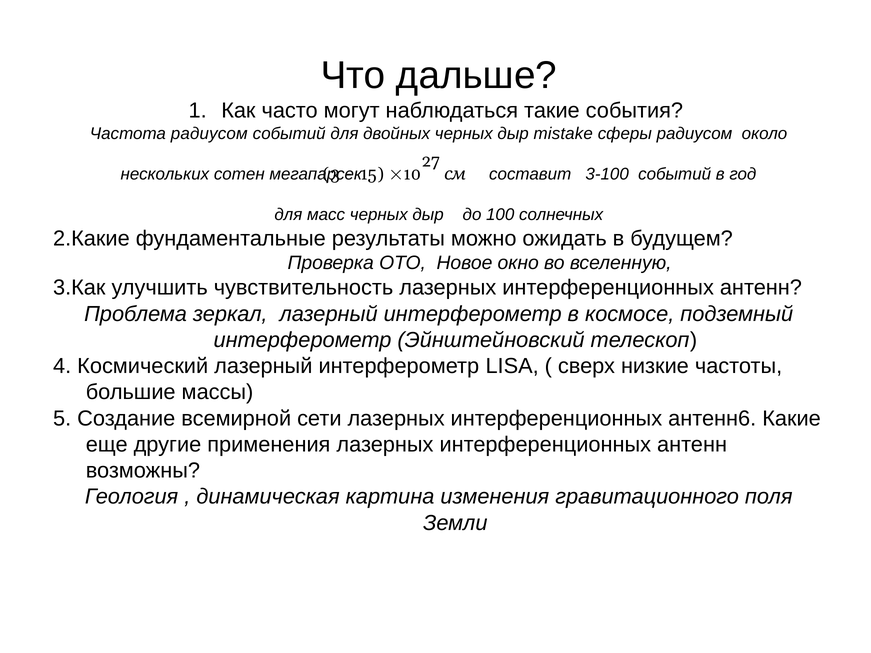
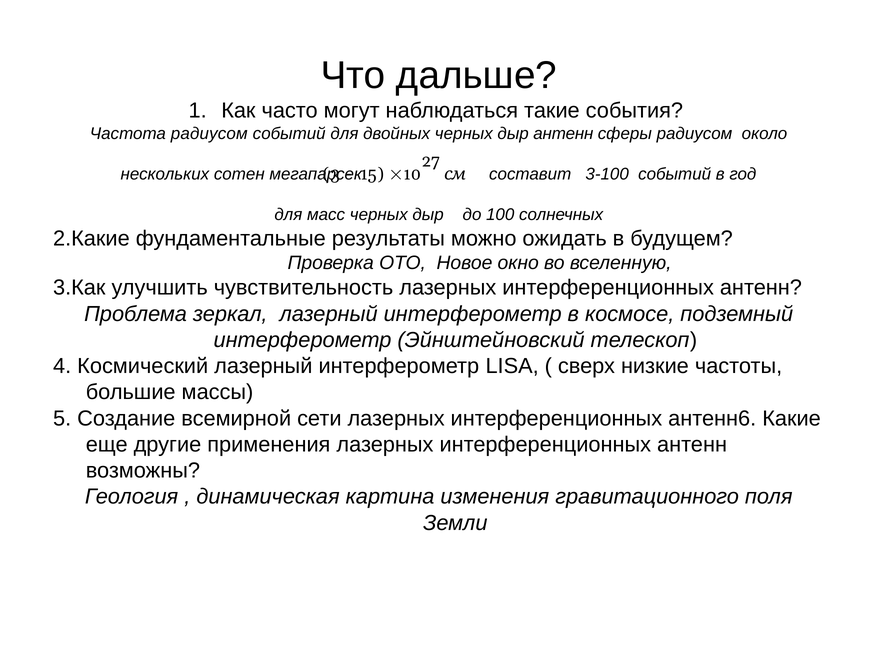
дыр mistake: mistake -> антенн
